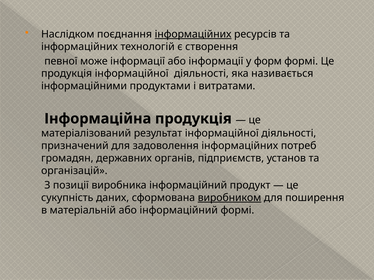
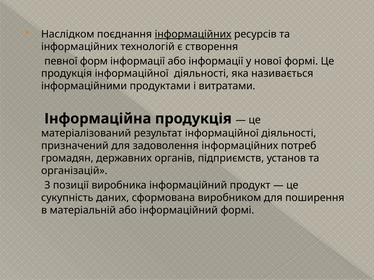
може: може -> форм
форм: форм -> нової
виробником underline: present -> none
